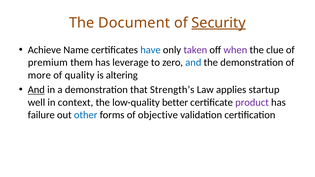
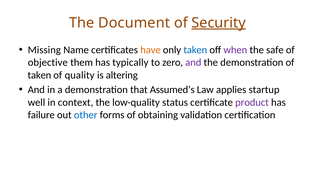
Achieve: Achieve -> Missing
have colour: blue -> orange
taken at (195, 50) colour: purple -> blue
clue: clue -> safe
premium: premium -> objective
leverage: leverage -> typically
and at (193, 63) colour: blue -> purple
more at (39, 75): more -> taken
And at (36, 90) underline: present -> none
Strength’s: Strength’s -> Assumed’s
better: better -> status
objective: objective -> obtaining
